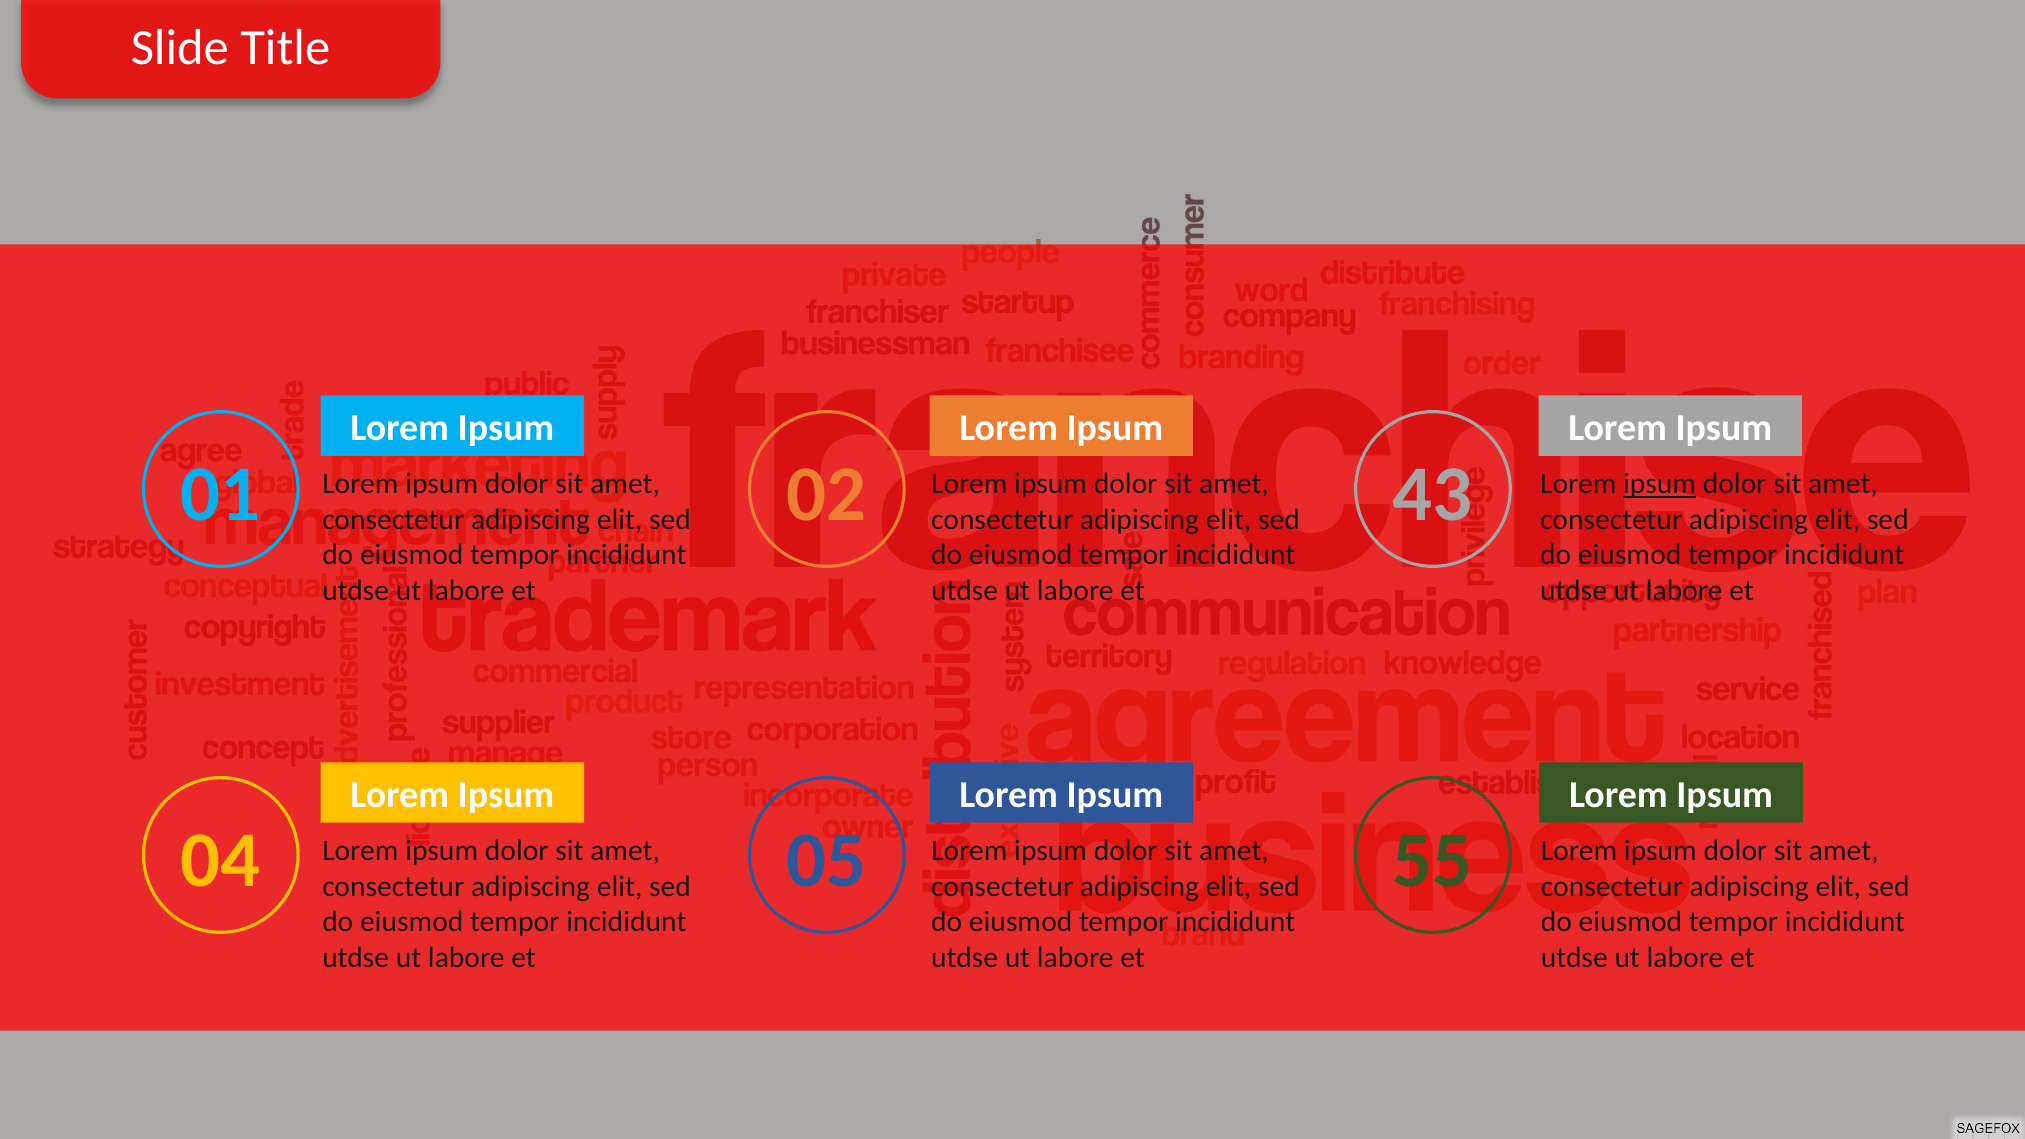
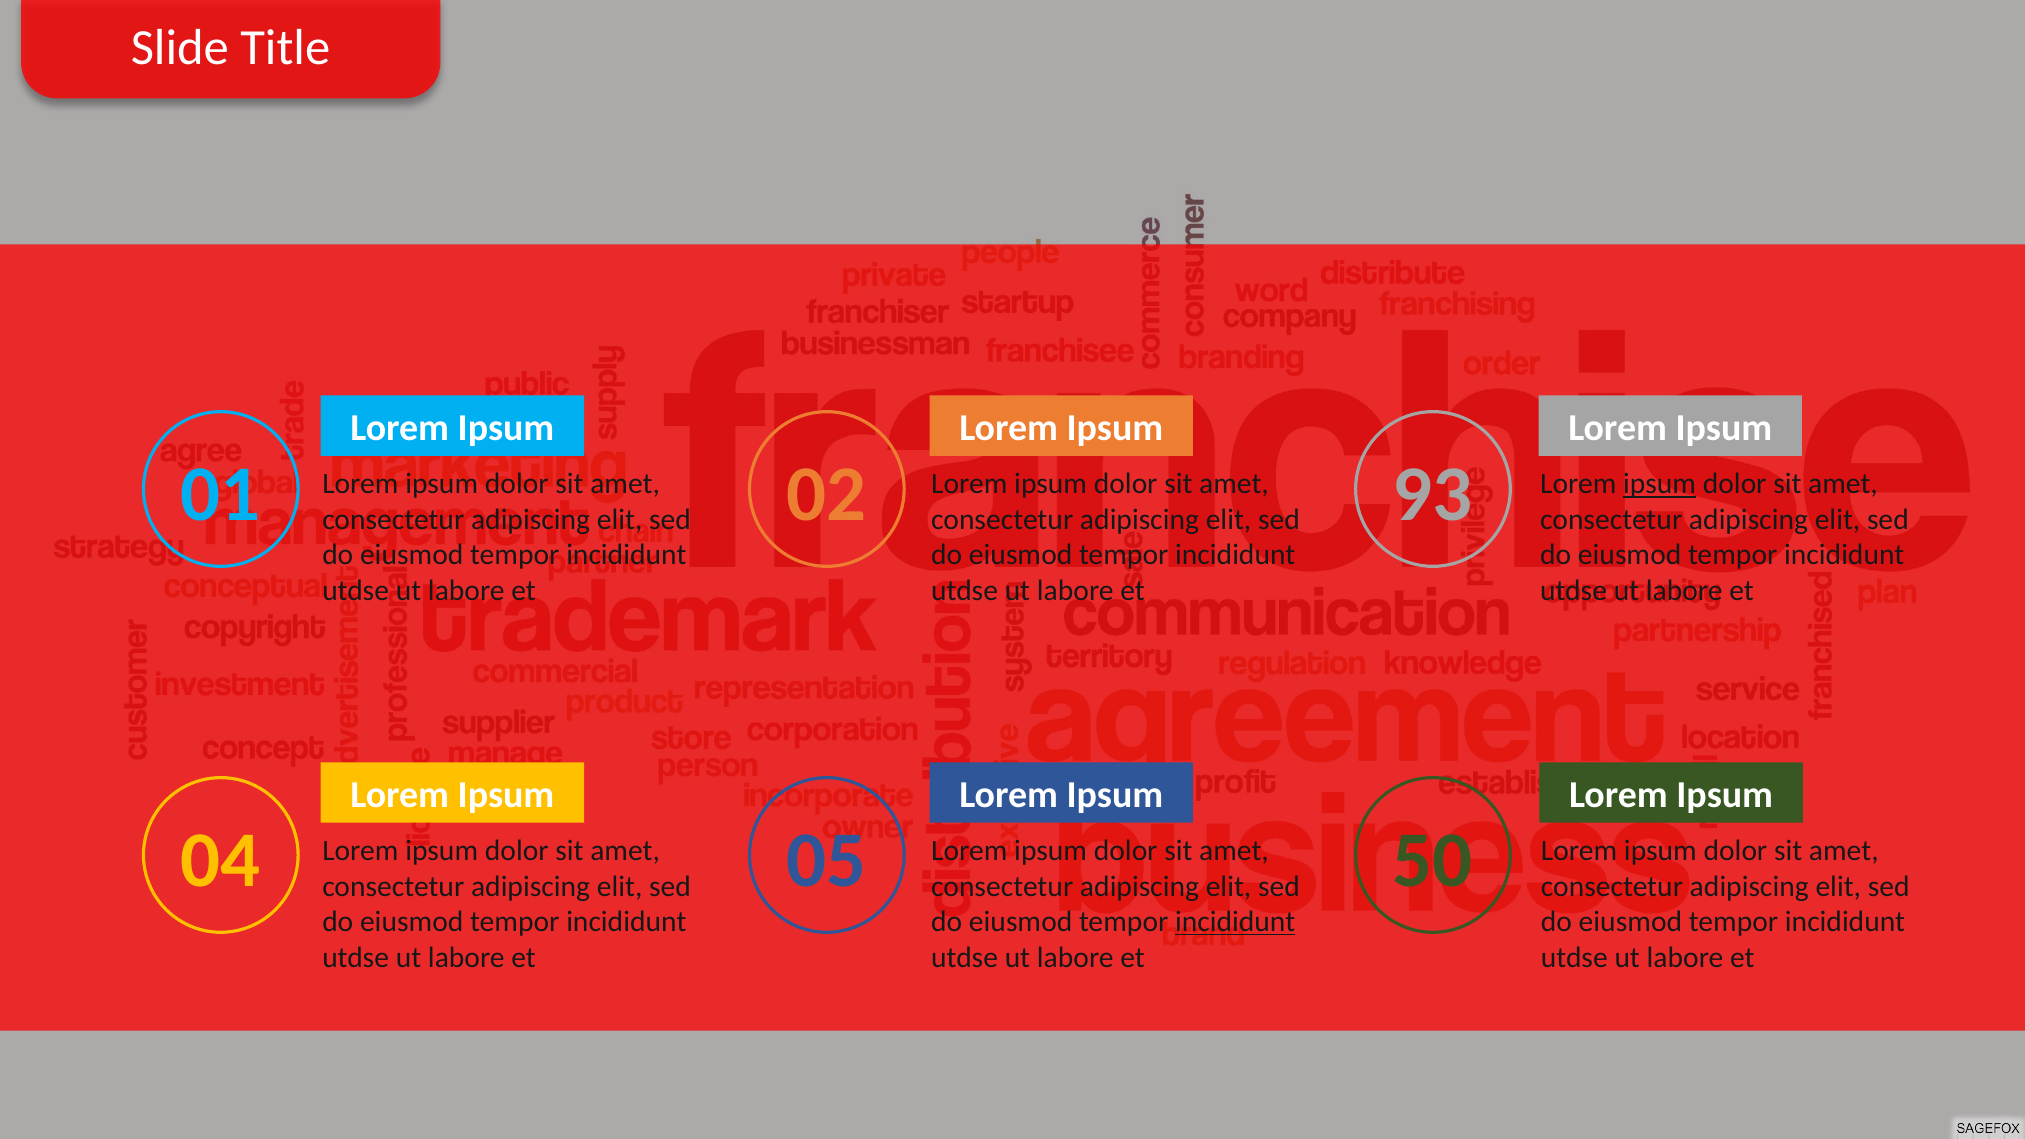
43: 43 -> 93
55: 55 -> 50
incididunt at (1235, 922) underline: none -> present
